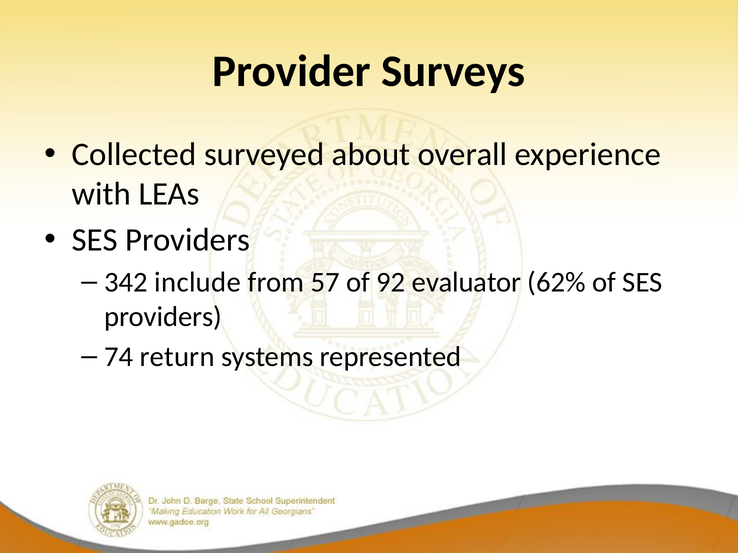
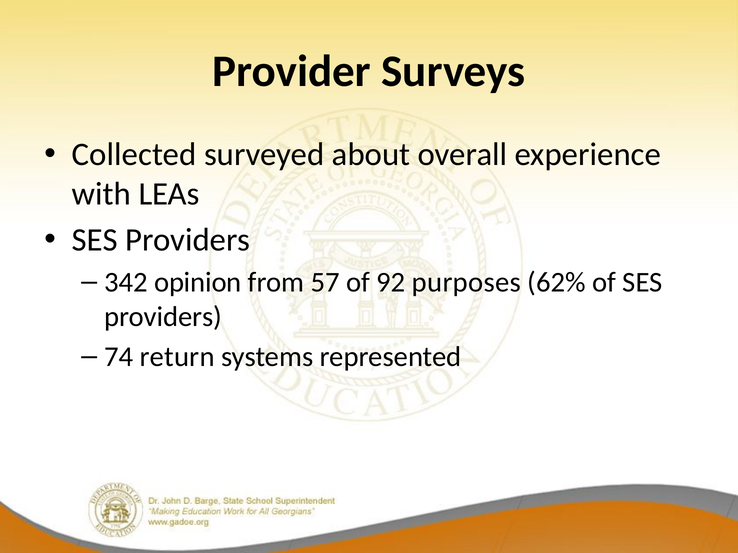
include: include -> opinion
evaluator: evaluator -> purposes
